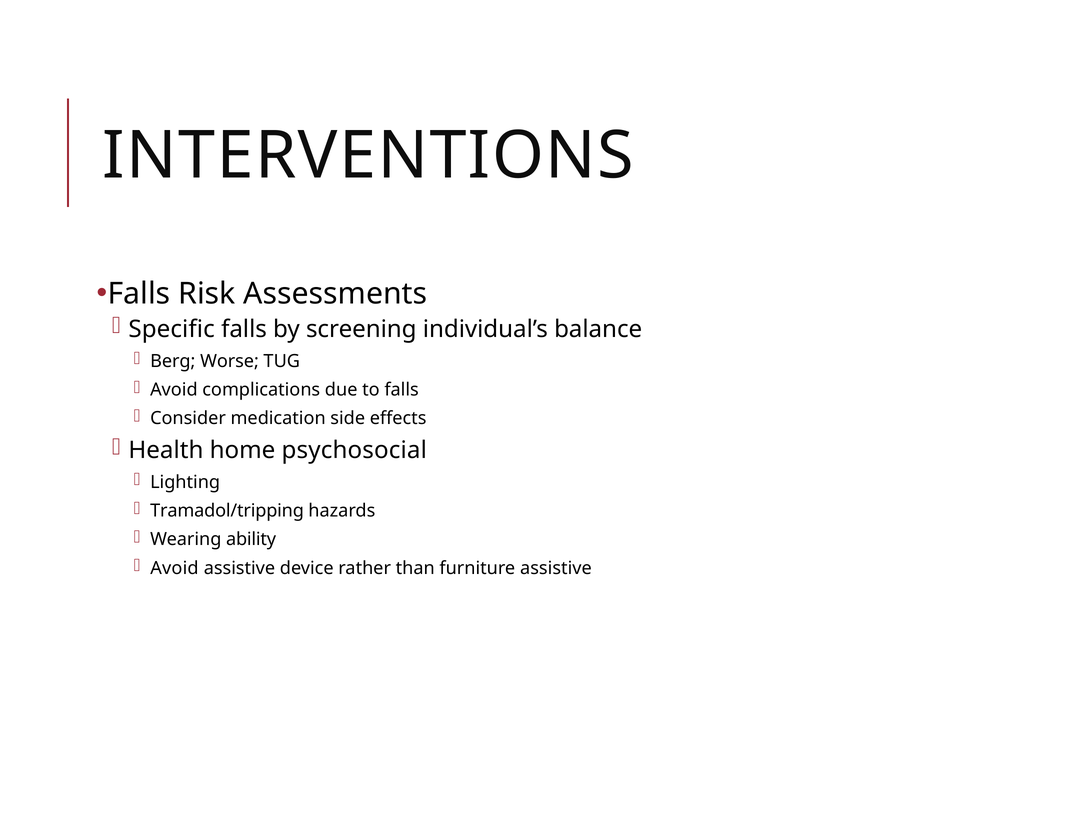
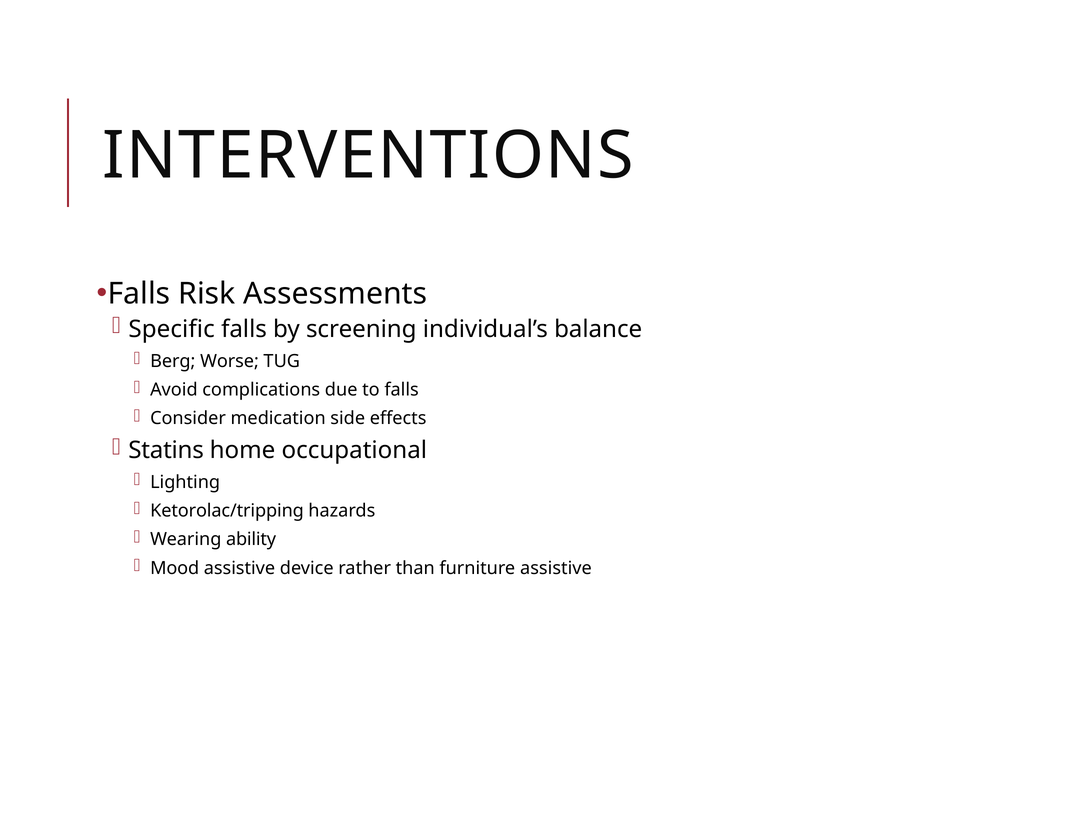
Health: Health -> Statins
psychosocial: psychosocial -> occupational
Tramadol/tripping: Tramadol/tripping -> Ketorolac/tripping
Avoid at (174, 568): Avoid -> Mood
